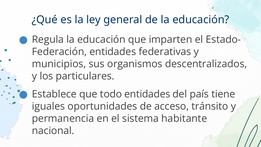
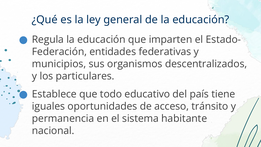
todo entidades: entidades -> educativo
